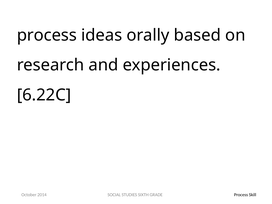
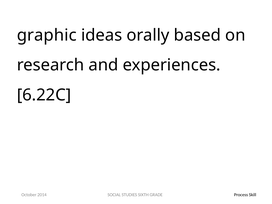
process at (47, 35): process -> graphic
